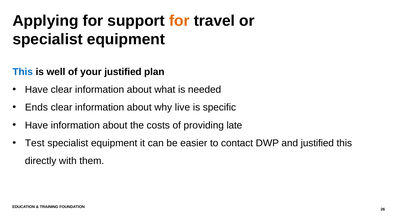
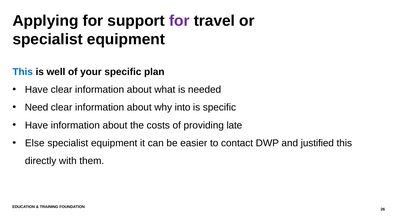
for at (179, 21) colour: orange -> purple
your justified: justified -> specific
Ends: Ends -> Need
live: live -> into
Test: Test -> Else
